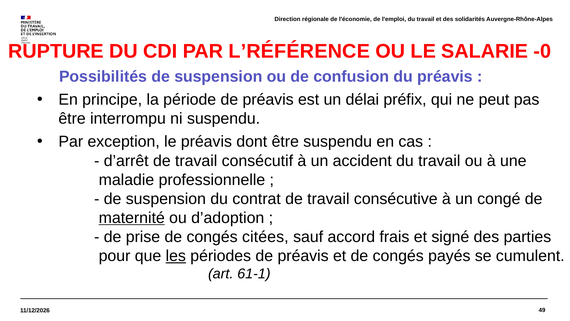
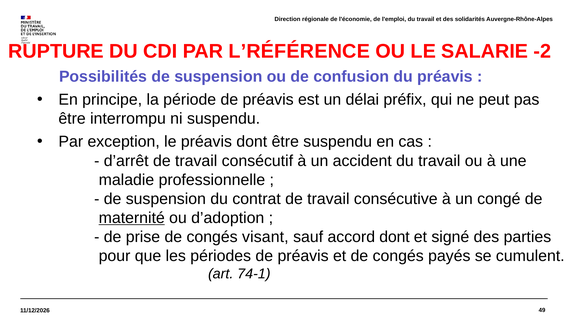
-0: -0 -> -2
citées: citées -> visant
accord frais: frais -> dont
les underline: present -> none
61-1: 61-1 -> 74-1
